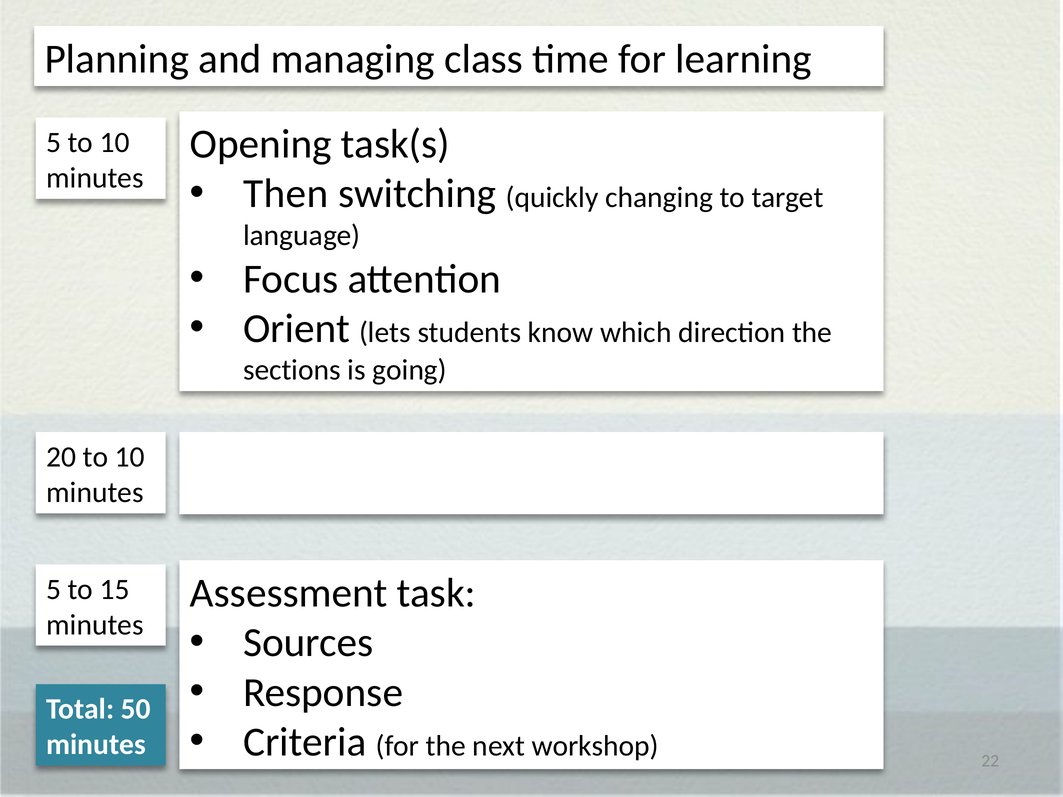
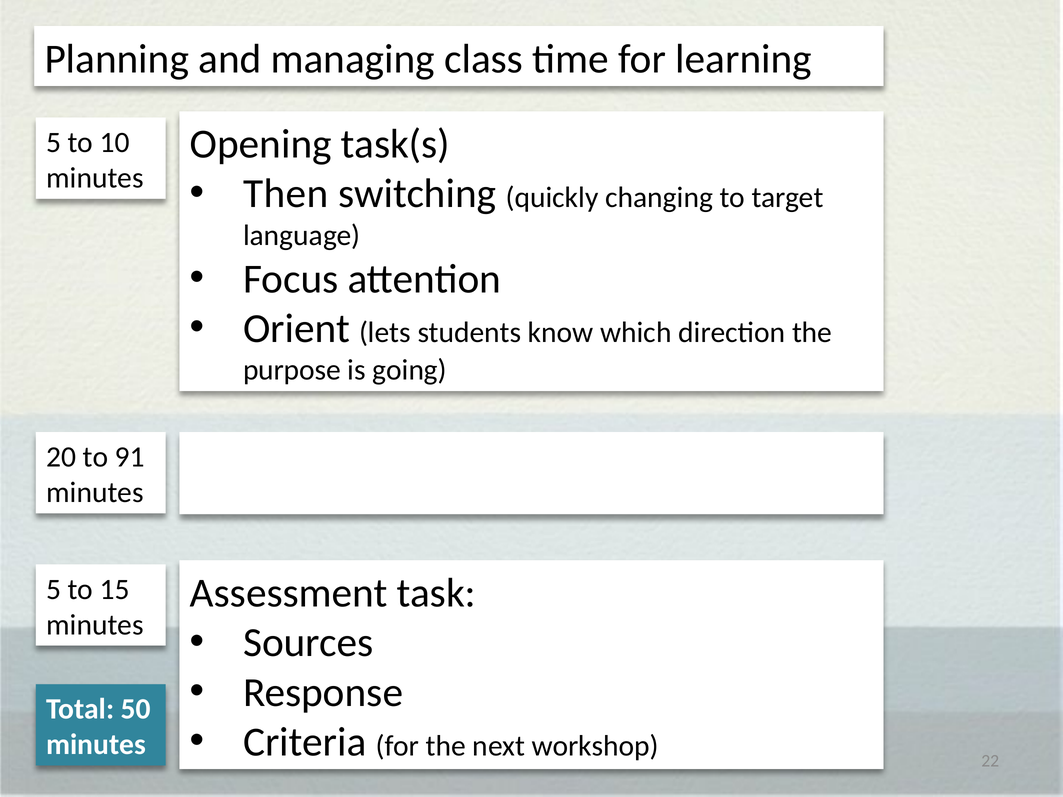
sections: sections -> purpose
20 to 10: 10 -> 91
